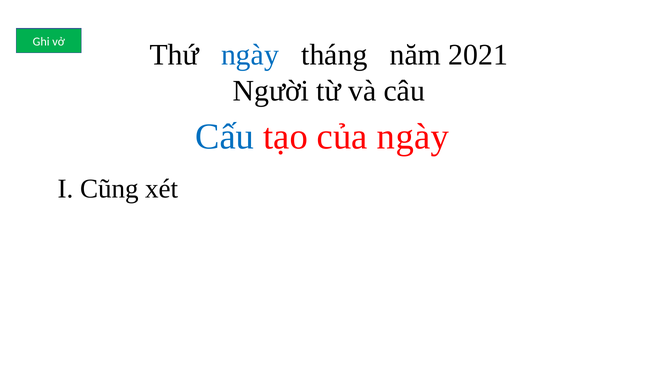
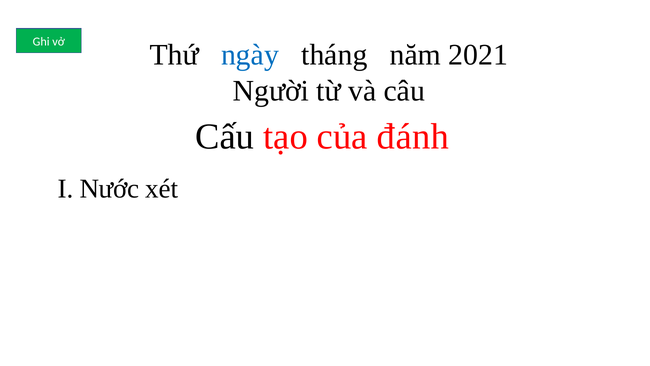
Cấu colour: blue -> black
của ngày: ngày -> đánh
Cũng: Cũng -> Nước
